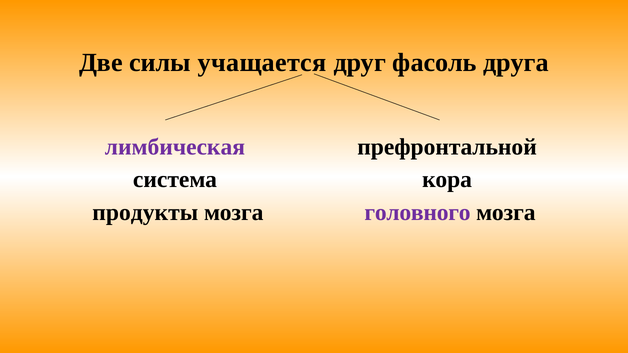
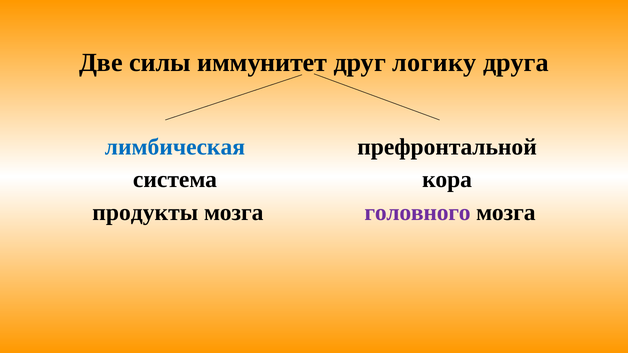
учащается: учащается -> иммунитет
фасоль: фасоль -> логику
лимбическая colour: purple -> blue
